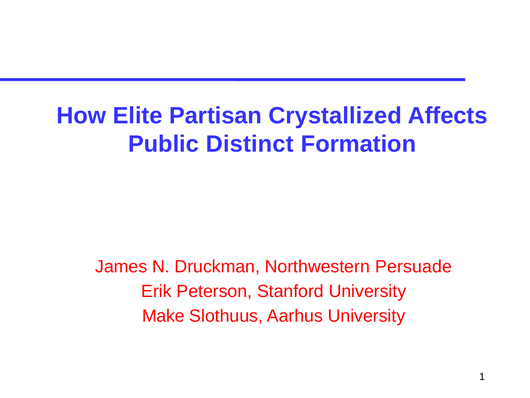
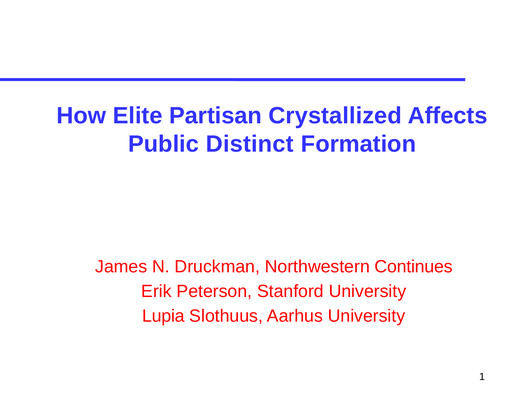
Persuade: Persuade -> Continues
Make: Make -> Lupia
